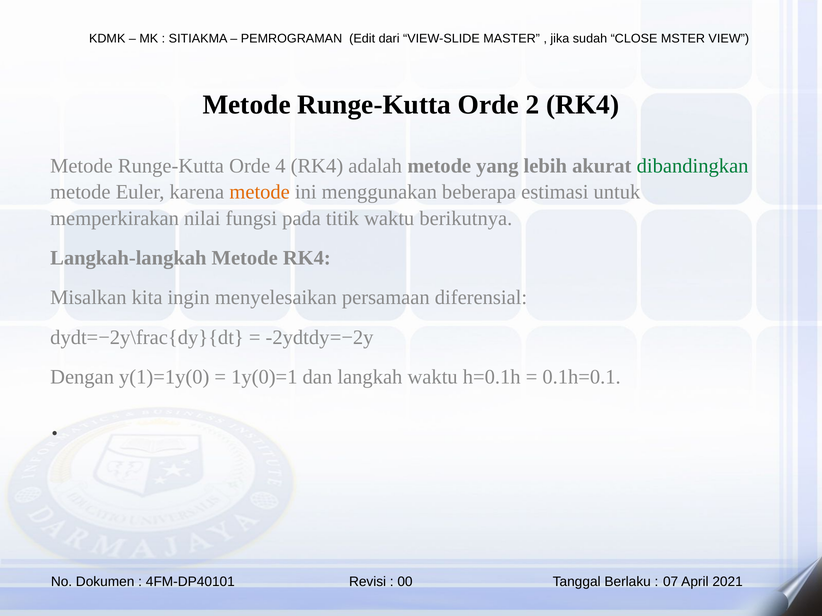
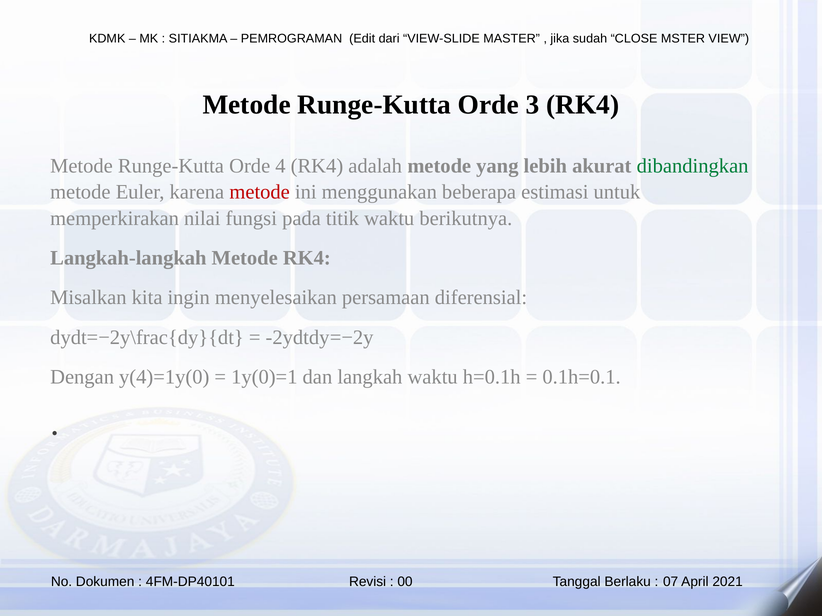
2: 2 -> 3
metode at (260, 192) colour: orange -> red
y(1)=1y(0: y(1)=1y(0 -> y(4)=1y(0
